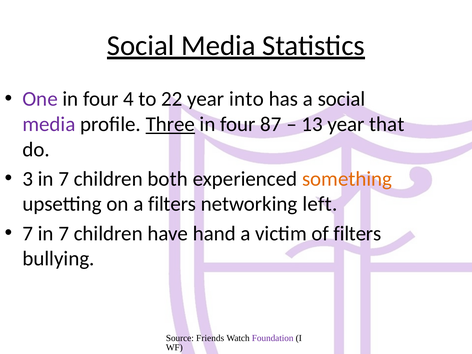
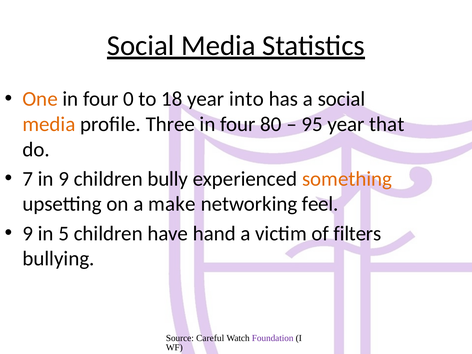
One colour: purple -> orange
4: 4 -> 0
22: 22 -> 18
media at (49, 124) colour: purple -> orange
Three underline: present -> none
87: 87 -> 80
13: 13 -> 95
3: 3 -> 7
7 at (64, 179): 7 -> 9
both: both -> bully
a filters: filters -> make
left: left -> feel
7 at (28, 233): 7 -> 9
7 at (64, 233): 7 -> 5
Friends: Friends -> Careful
